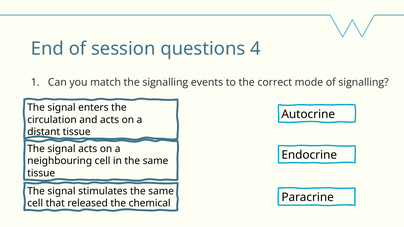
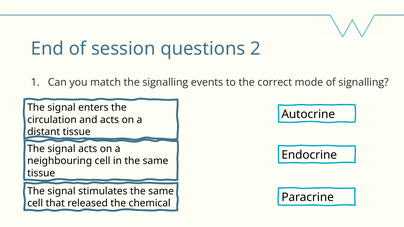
4: 4 -> 2
